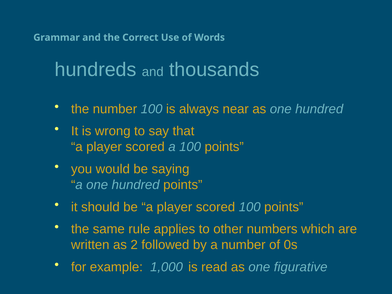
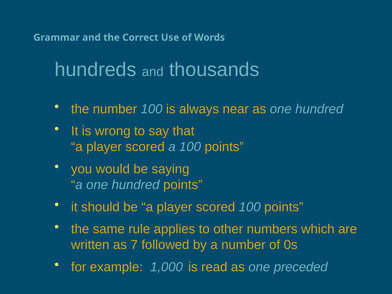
2: 2 -> 7
figurative: figurative -> preceded
